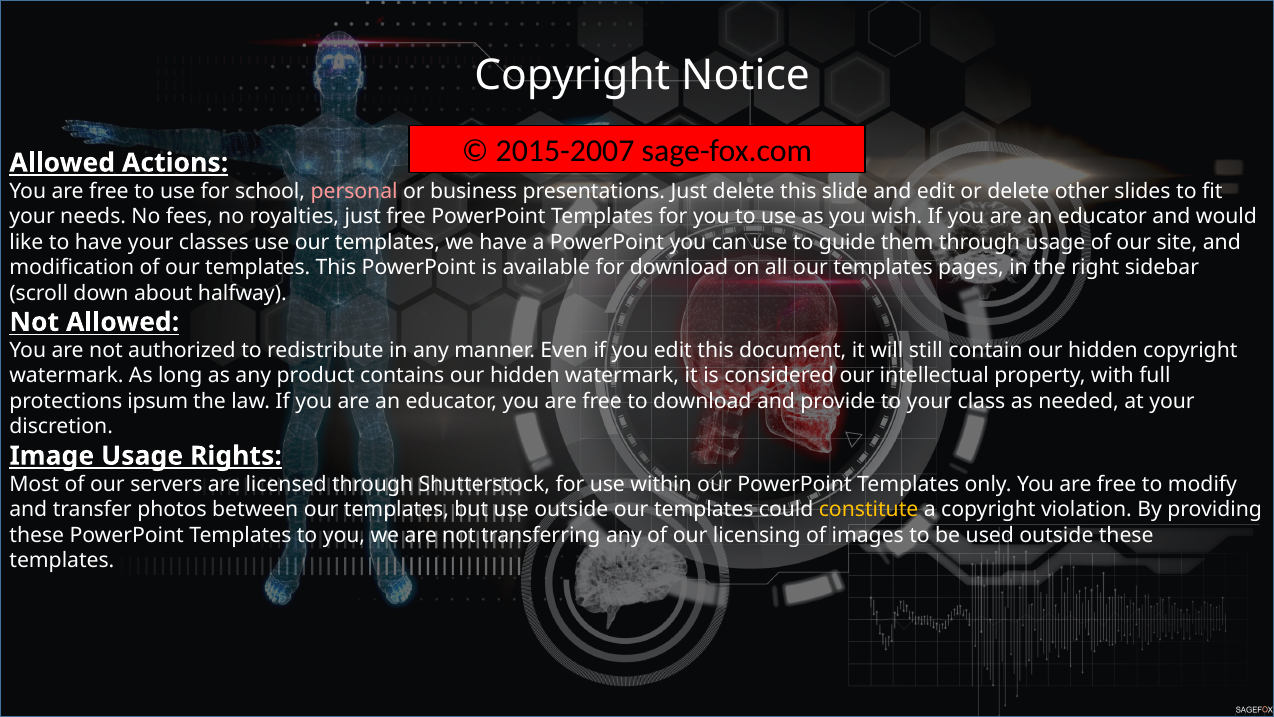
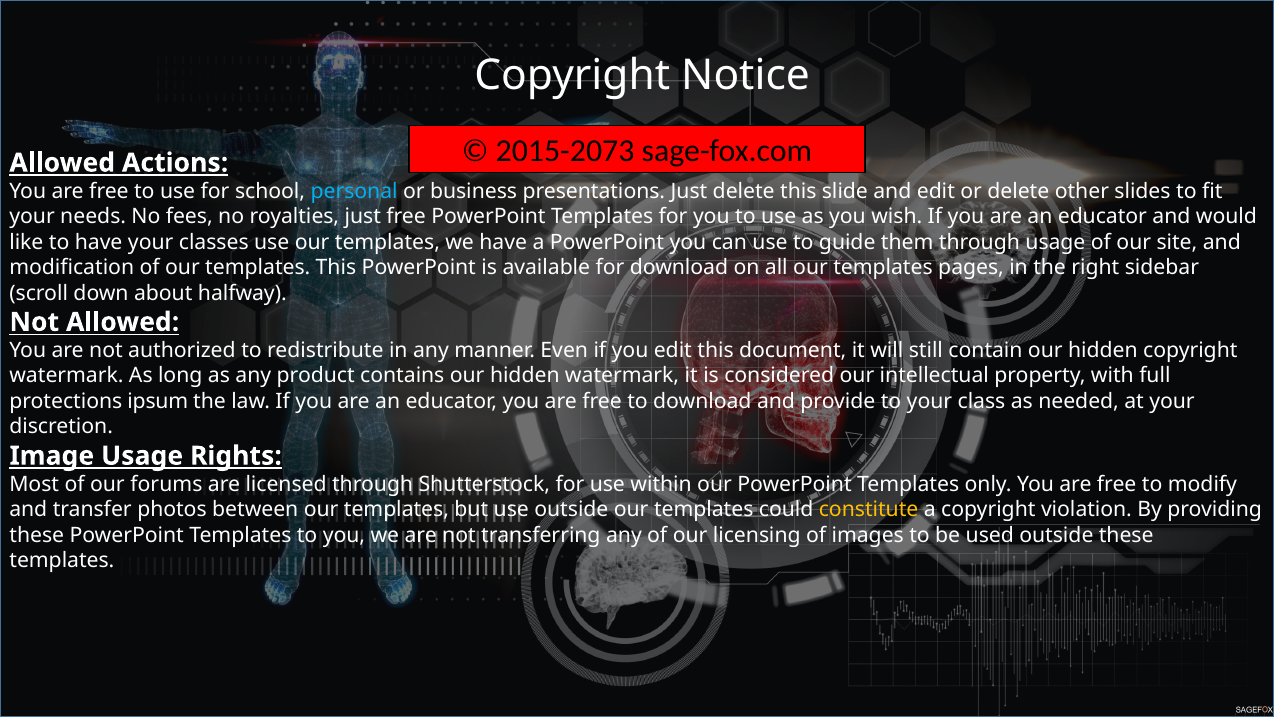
2015-2007: 2015-2007 -> 2015-2073
personal colour: pink -> light blue
servers: servers -> forums
